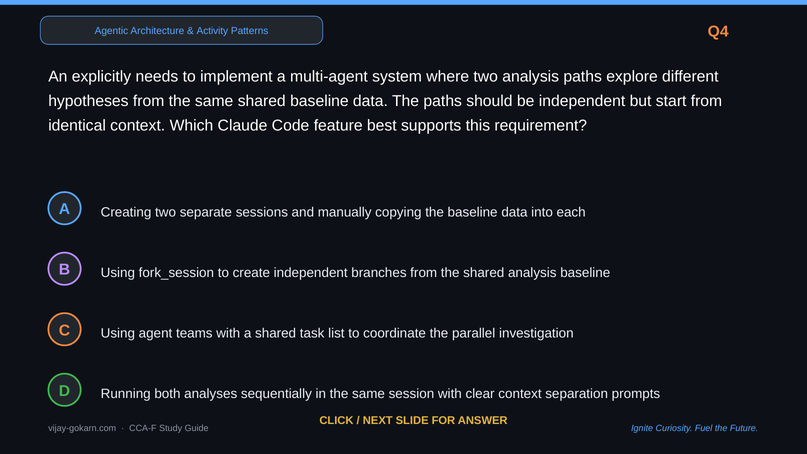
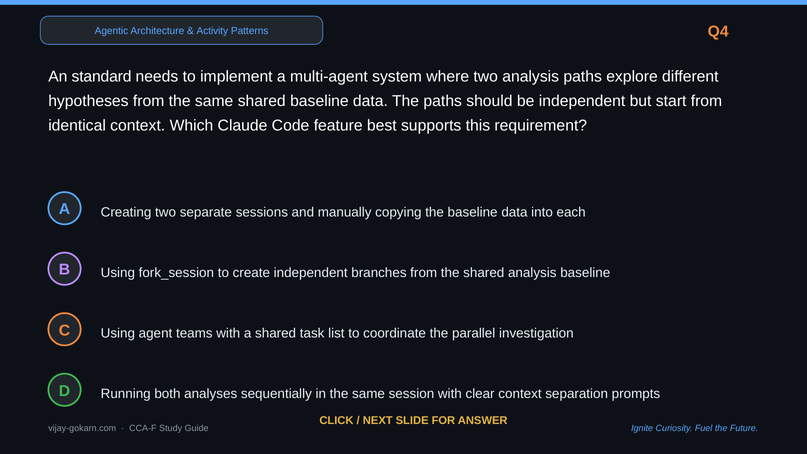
explicitly: explicitly -> standard
